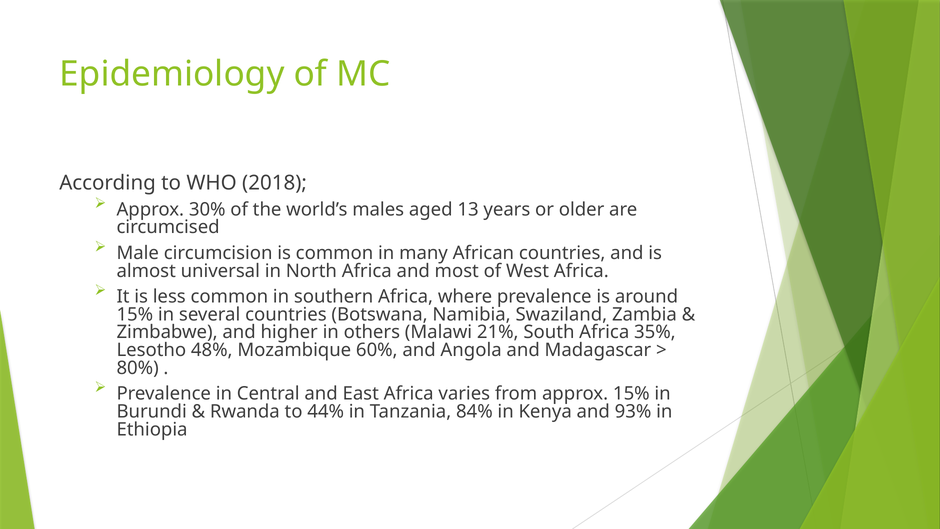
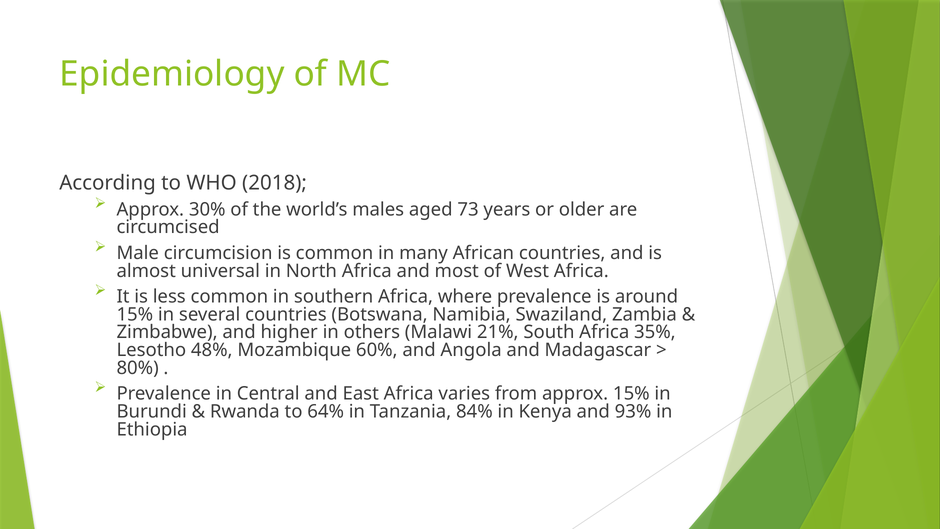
13: 13 -> 73
44%: 44% -> 64%
